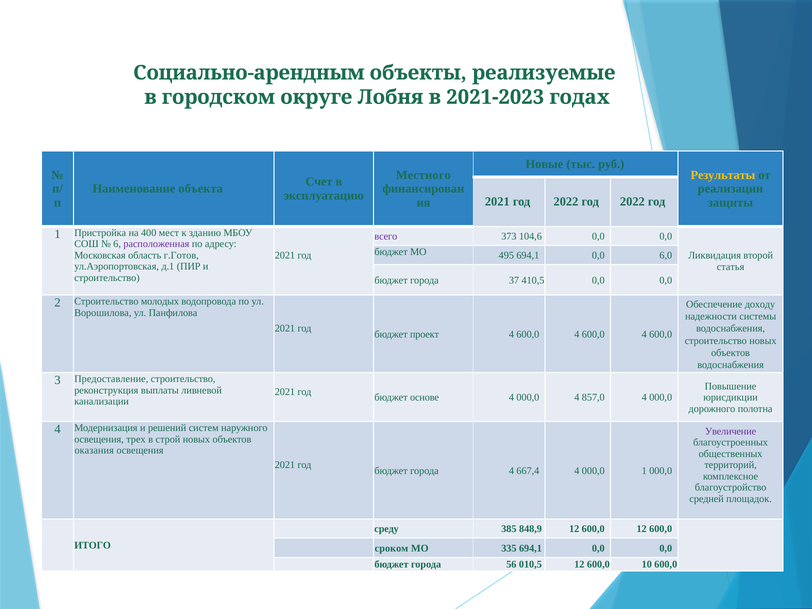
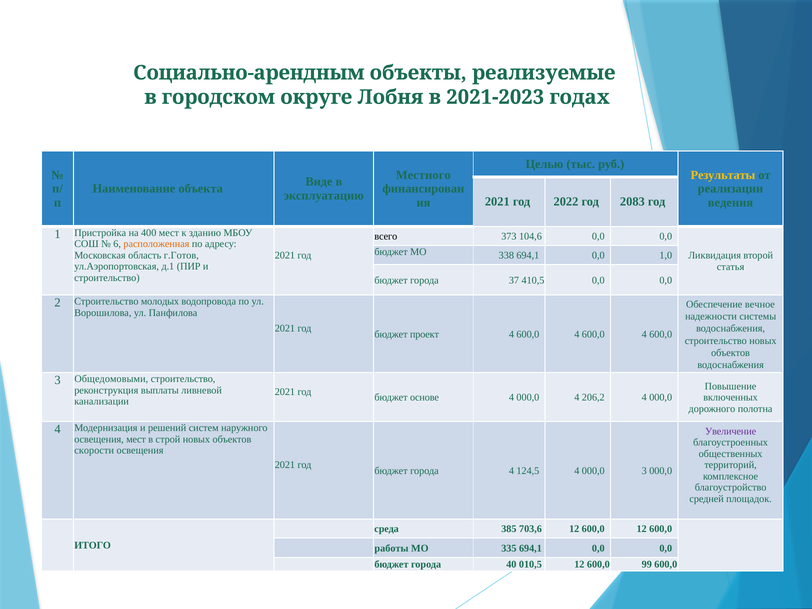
Новые: Новые -> Целью
Счет: Счет -> Виде
2022 год 2022: 2022 -> 2083
защиты: защиты -> ведения
всего colour: purple -> black
расположенная colour: purple -> orange
495: 495 -> 338
6,0: 6,0 -> 1,0
доходу: доходу -> вечное
Предоставление: Предоставление -> Общедомовыми
857,0: 857,0 -> 206,2
юрисдикции: юрисдикции -> включенных
освещения трех: трех -> мест
оказания: оказания -> скорости
667,4: 667,4 -> 124,5
000,0 1: 1 -> 3
среду: среду -> среда
848,9: 848,9 -> 703,6
сроком: сроком -> работы
56: 56 -> 40
10: 10 -> 99
